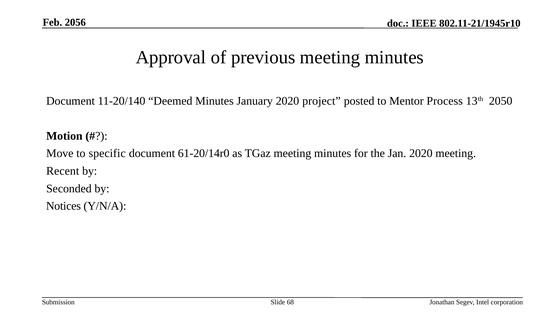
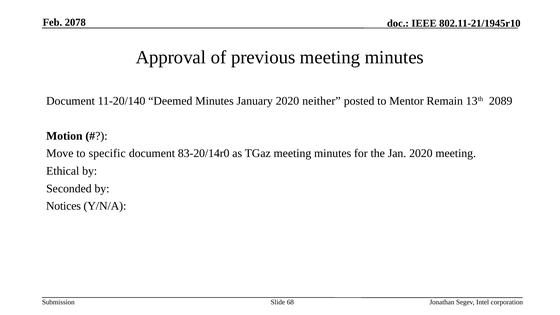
2056: 2056 -> 2078
project: project -> neither
Process: Process -> Remain
2050: 2050 -> 2089
61-20/14r0: 61-20/14r0 -> 83-20/14r0
Recent: Recent -> Ethical
